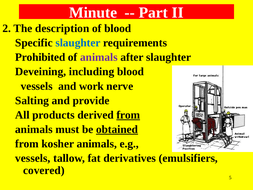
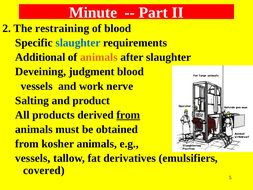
description: description -> restraining
Prohibited: Prohibited -> Additional
animals at (99, 57) colour: purple -> orange
including: including -> judgment
provide: provide -> product
obtained underline: present -> none
